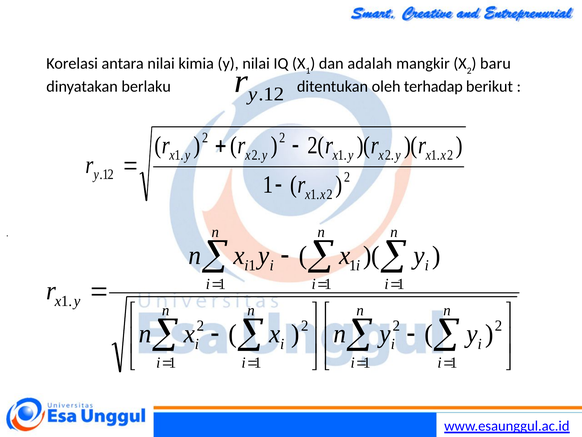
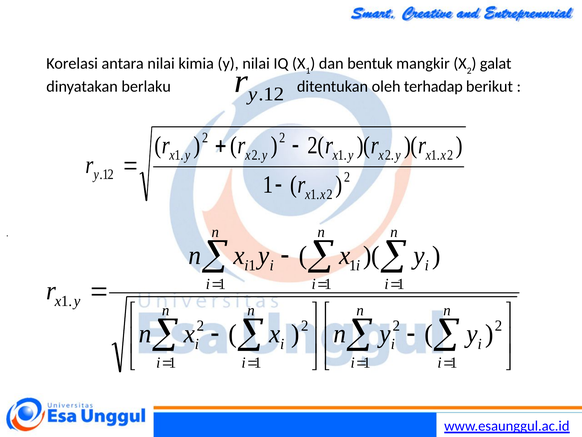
adalah: adalah -> bentuk
baru: baru -> galat
